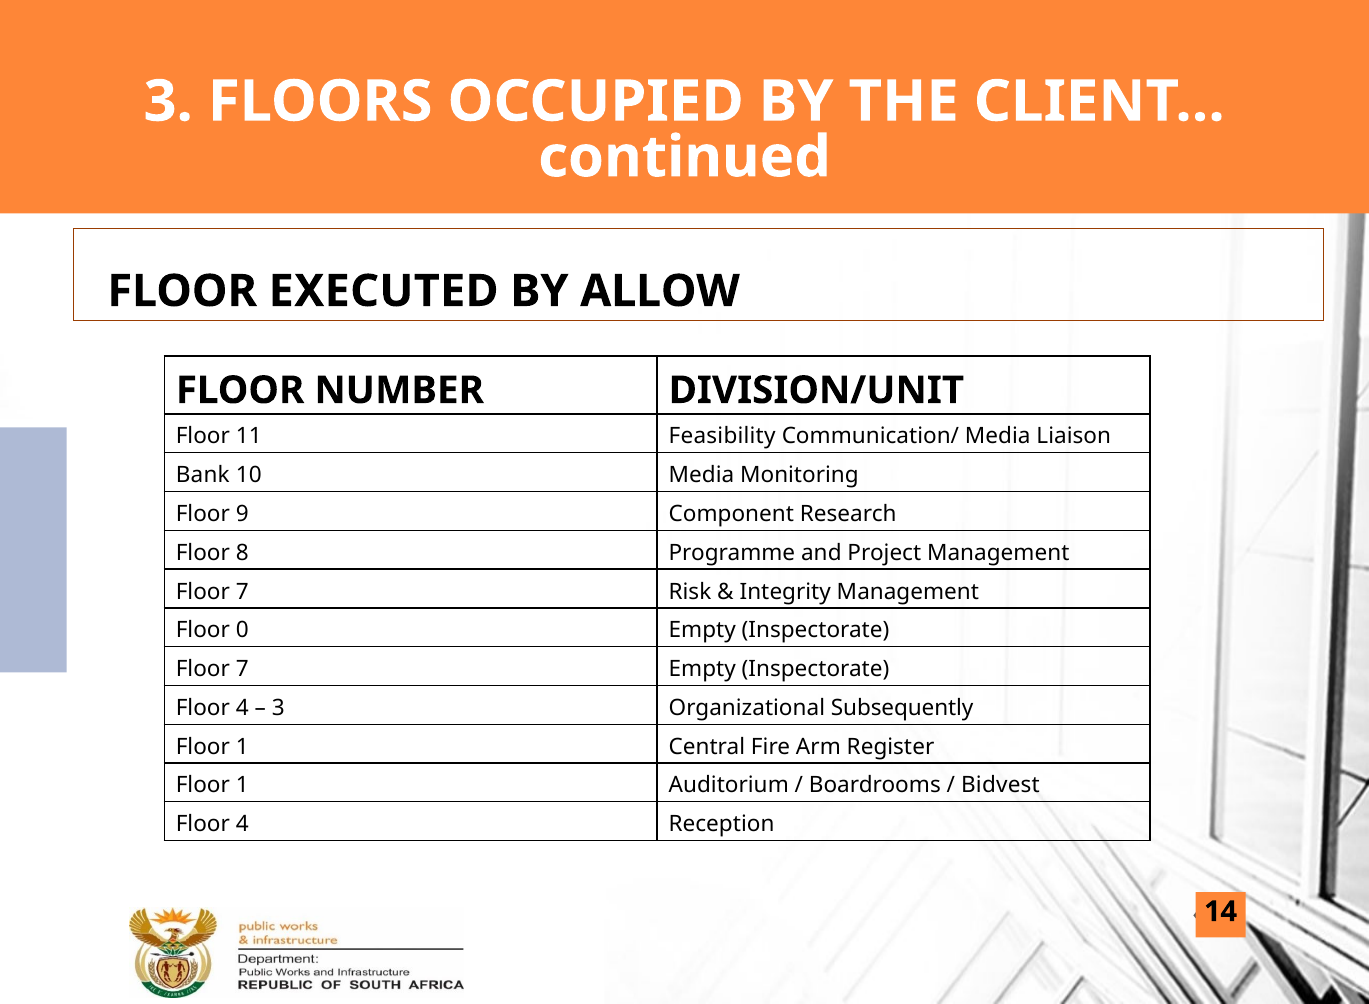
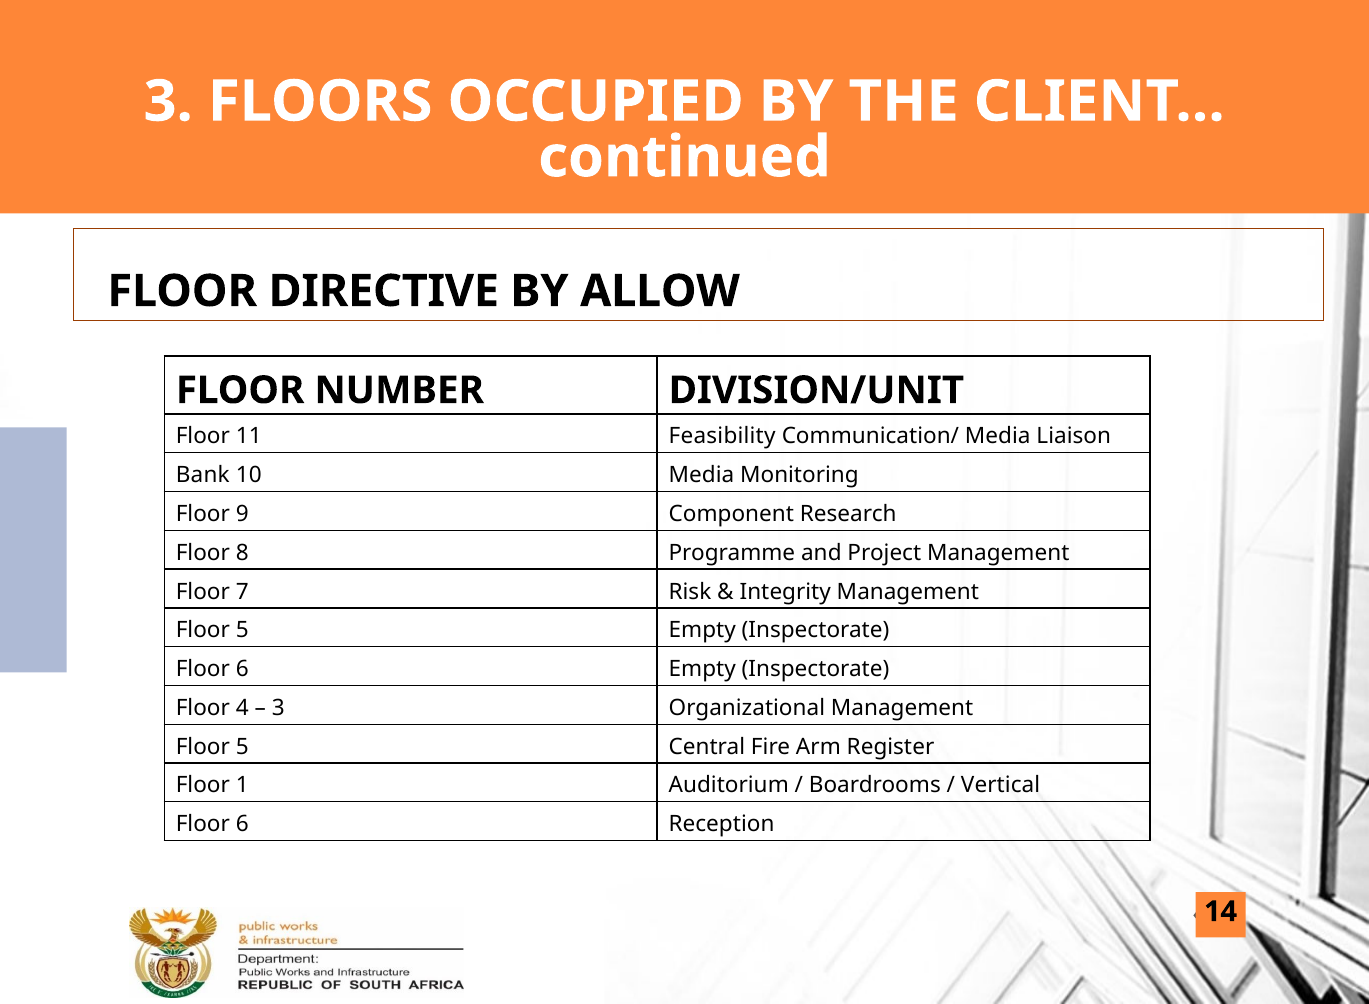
EXECUTED: EXECUTED -> DIRECTIVE
0 at (242, 630): 0 -> 5
7 at (242, 669): 7 -> 6
Organizational Subsequently: Subsequently -> Management
1 at (242, 747): 1 -> 5
Bidvest: Bidvest -> Vertical
4 at (242, 824): 4 -> 6
